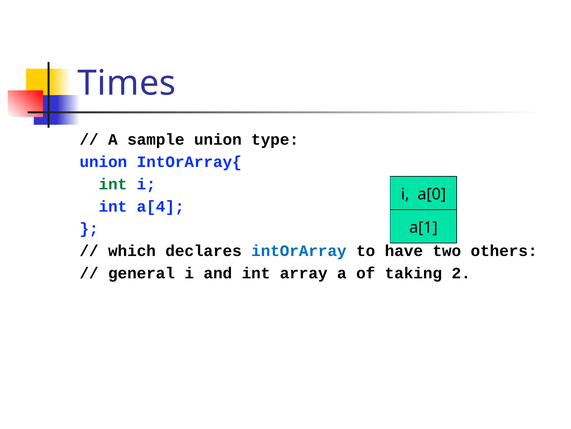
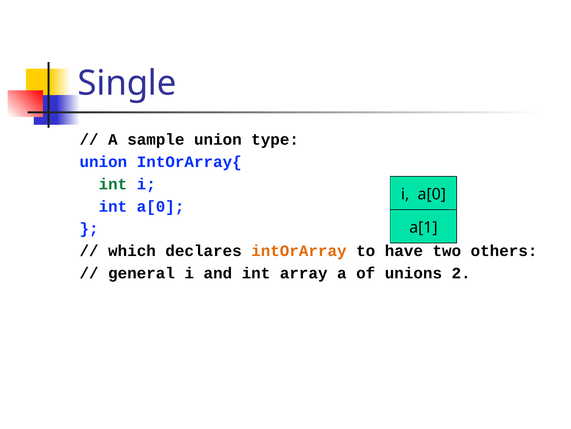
Times: Times -> Single
int a[4: a[4 -> a[0
intOrArray colour: blue -> orange
taking: taking -> unions
